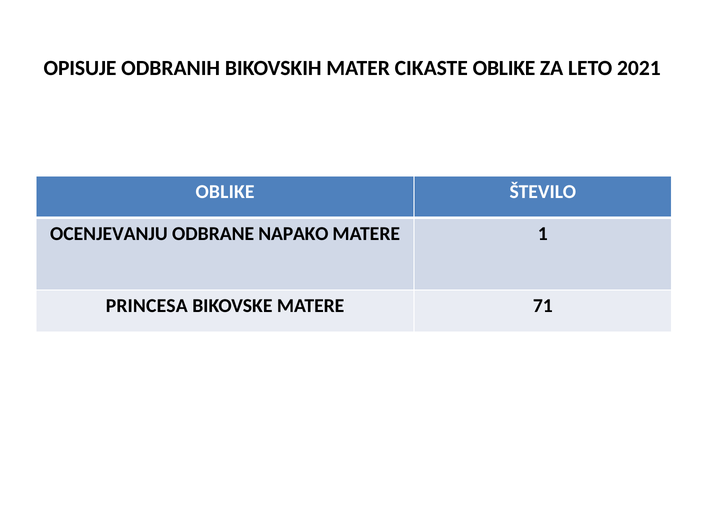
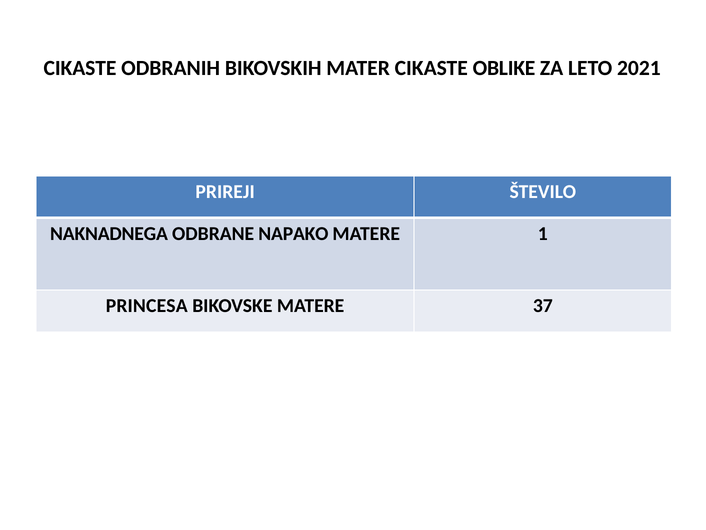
OPISUJE at (80, 68): OPISUJE -> CIKASTE
OBLIKE at (225, 192): OBLIKE -> PRIREJI
OCENJEVANJU: OCENJEVANJU -> NAKNADNEGA
71: 71 -> 37
